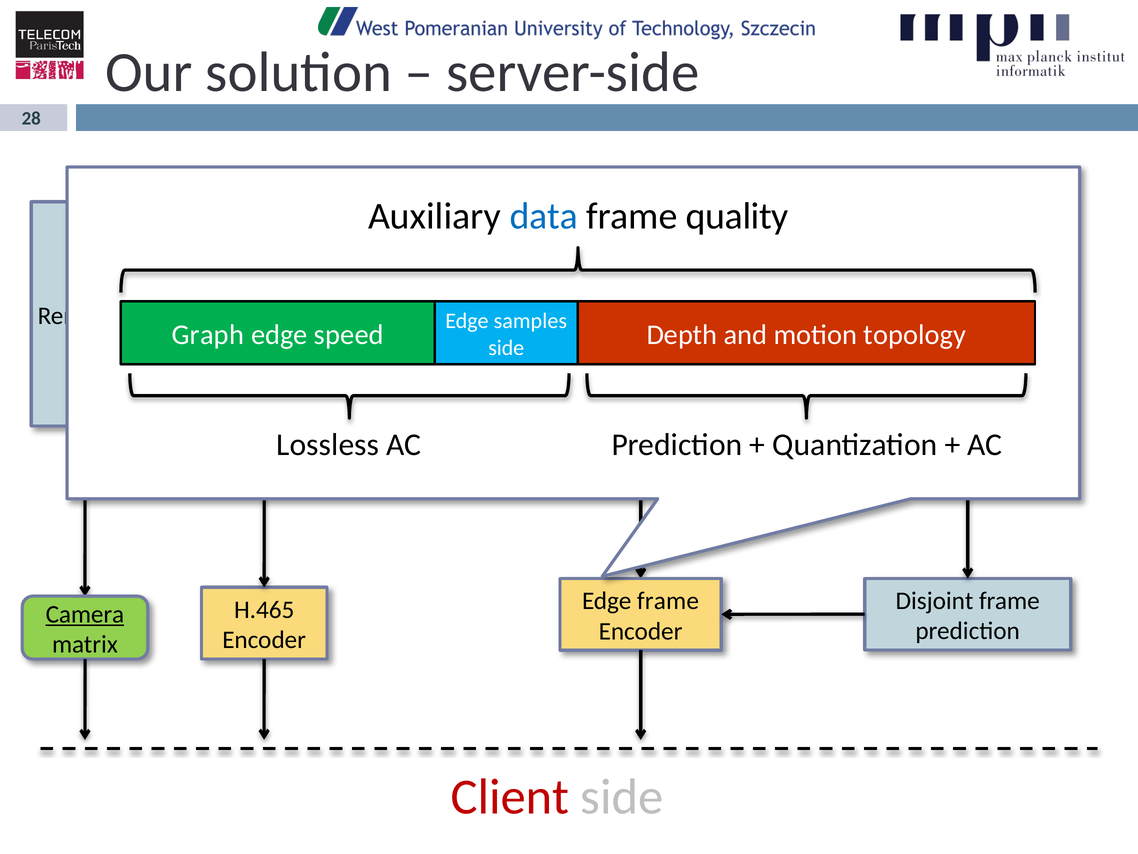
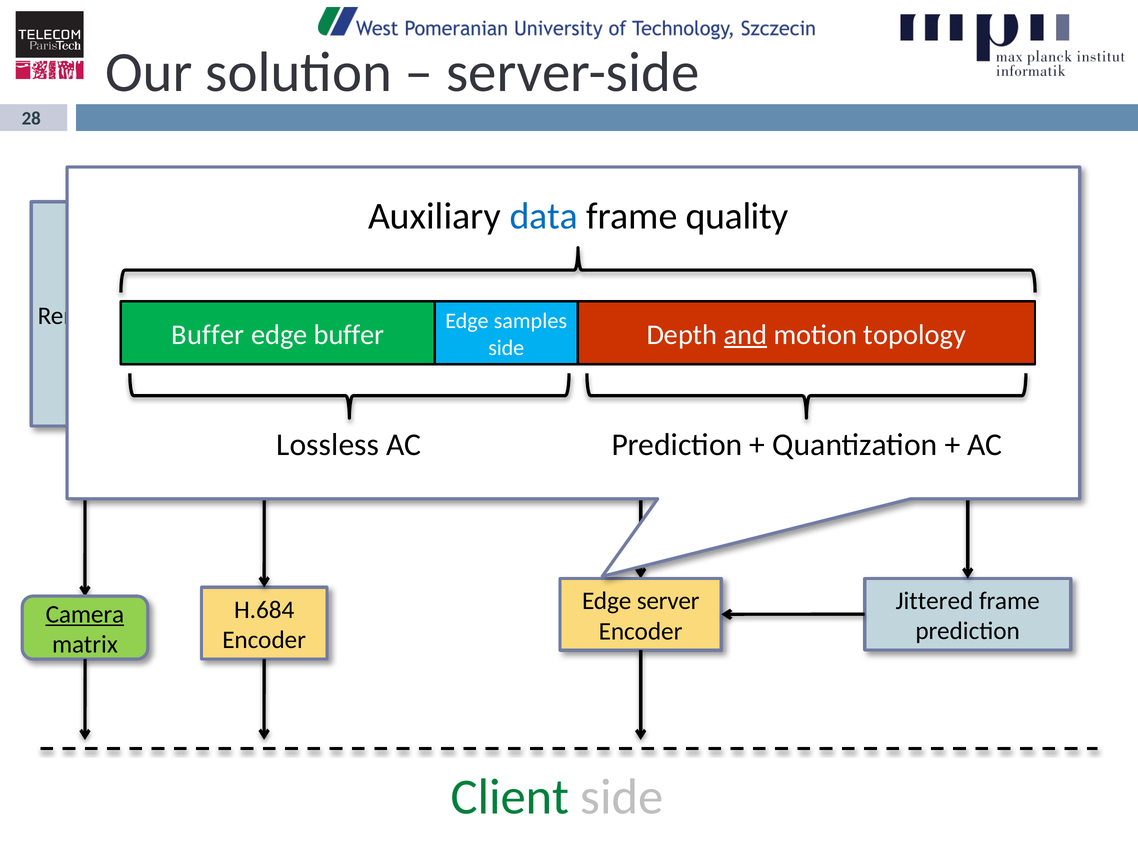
Graph at (208, 335): Graph -> Buffer
edge speed: speed -> buffer
and underline: none -> present
Disjoint at (934, 600): Disjoint -> Jittered
Edge frame: frame -> server
H.465: H.465 -> H.684
Client colour: red -> green
